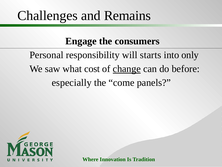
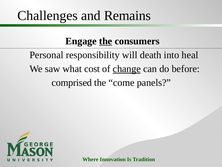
the at (106, 41) underline: none -> present
starts: starts -> death
only: only -> heal
especially: especially -> comprised
